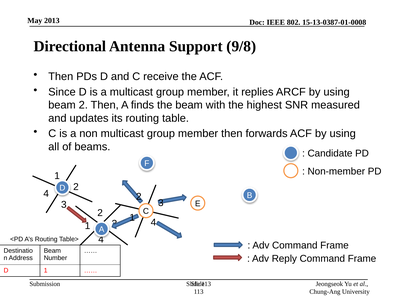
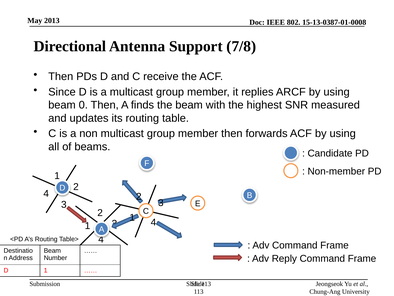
9/8: 9/8 -> 7/8
beam 2: 2 -> 0
